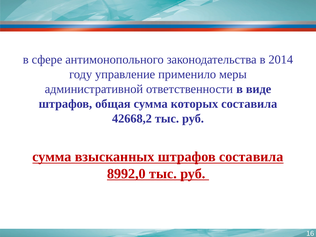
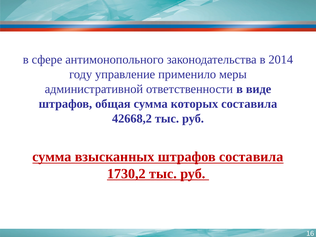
8992,0: 8992,0 -> 1730,2
